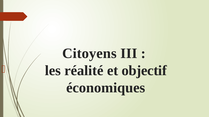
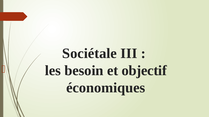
Citoyens: Citoyens -> Sociétale
réalité: réalité -> besoin
